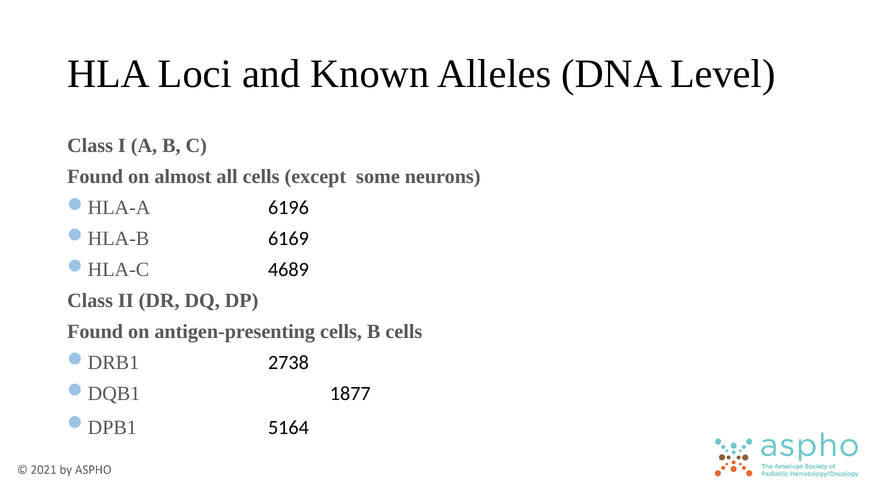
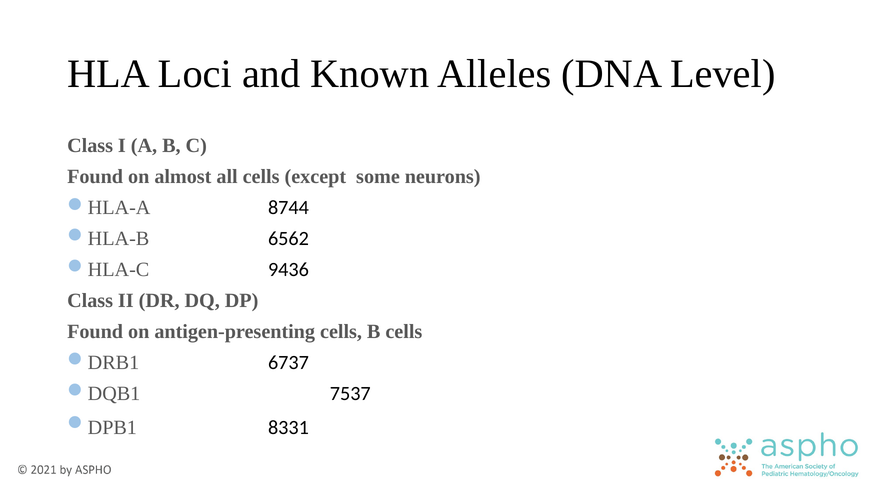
6196: 6196 -> 8744
6169: 6169 -> 6562
4689: 4689 -> 9436
2738: 2738 -> 6737
1877: 1877 -> 7537
5164: 5164 -> 8331
